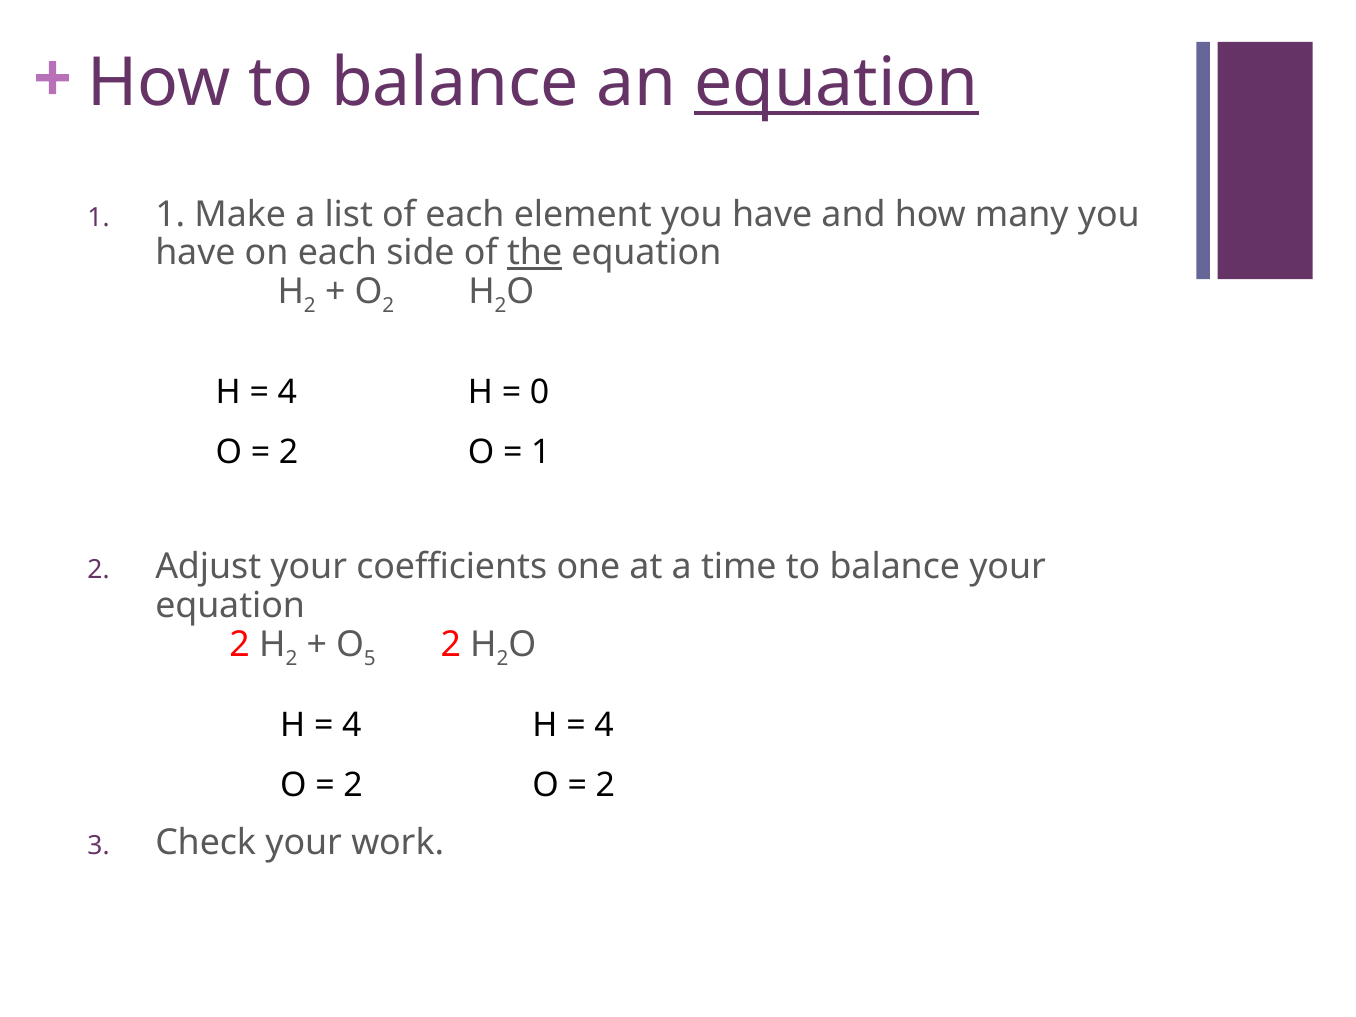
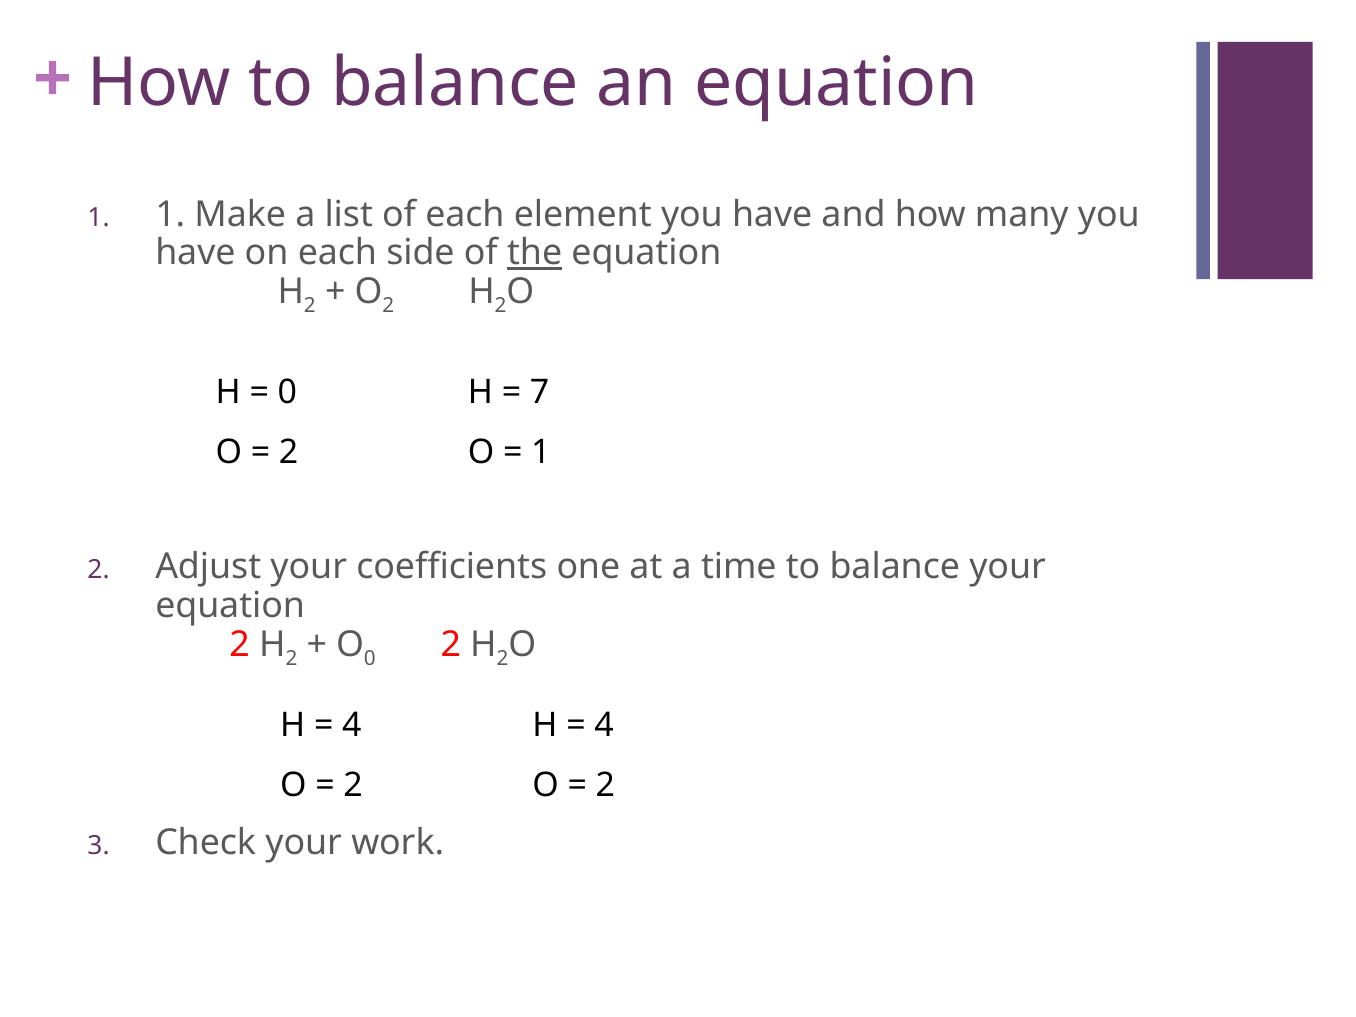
equation at (836, 83) underline: present -> none
4 at (287, 392): 4 -> 0
0: 0 -> 7
O 5: 5 -> 0
